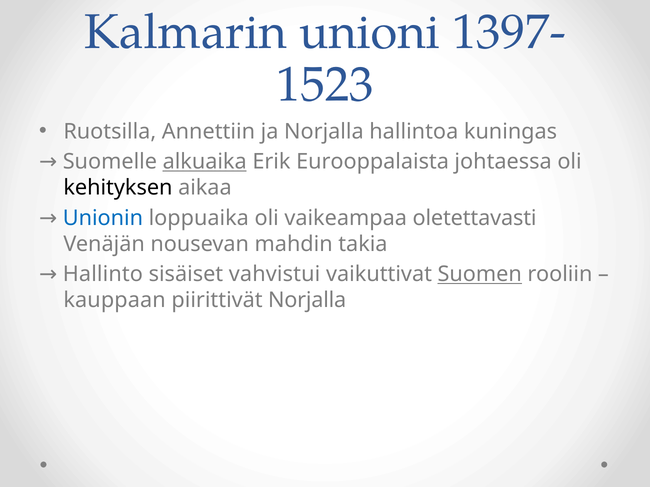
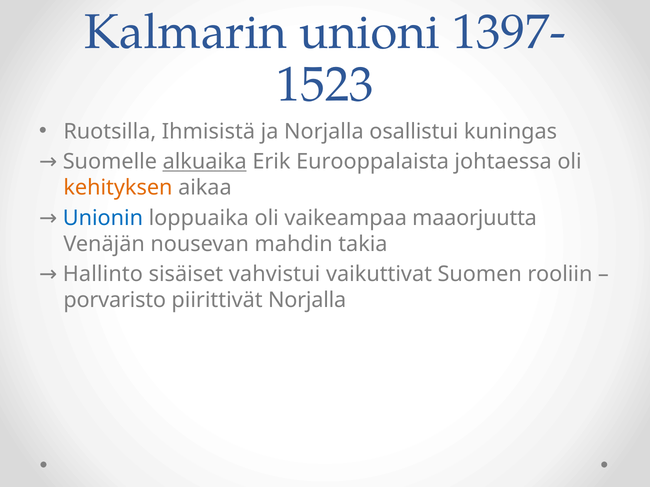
Annettiin: Annettiin -> Ihmisistä
hallintoa: hallintoa -> osallistui
kehityksen colour: black -> orange
oletettavasti: oletettavasti -> maaorjuutta
Suomen underline: present -> none
kauppaan: kauppaan -> porvaristo
